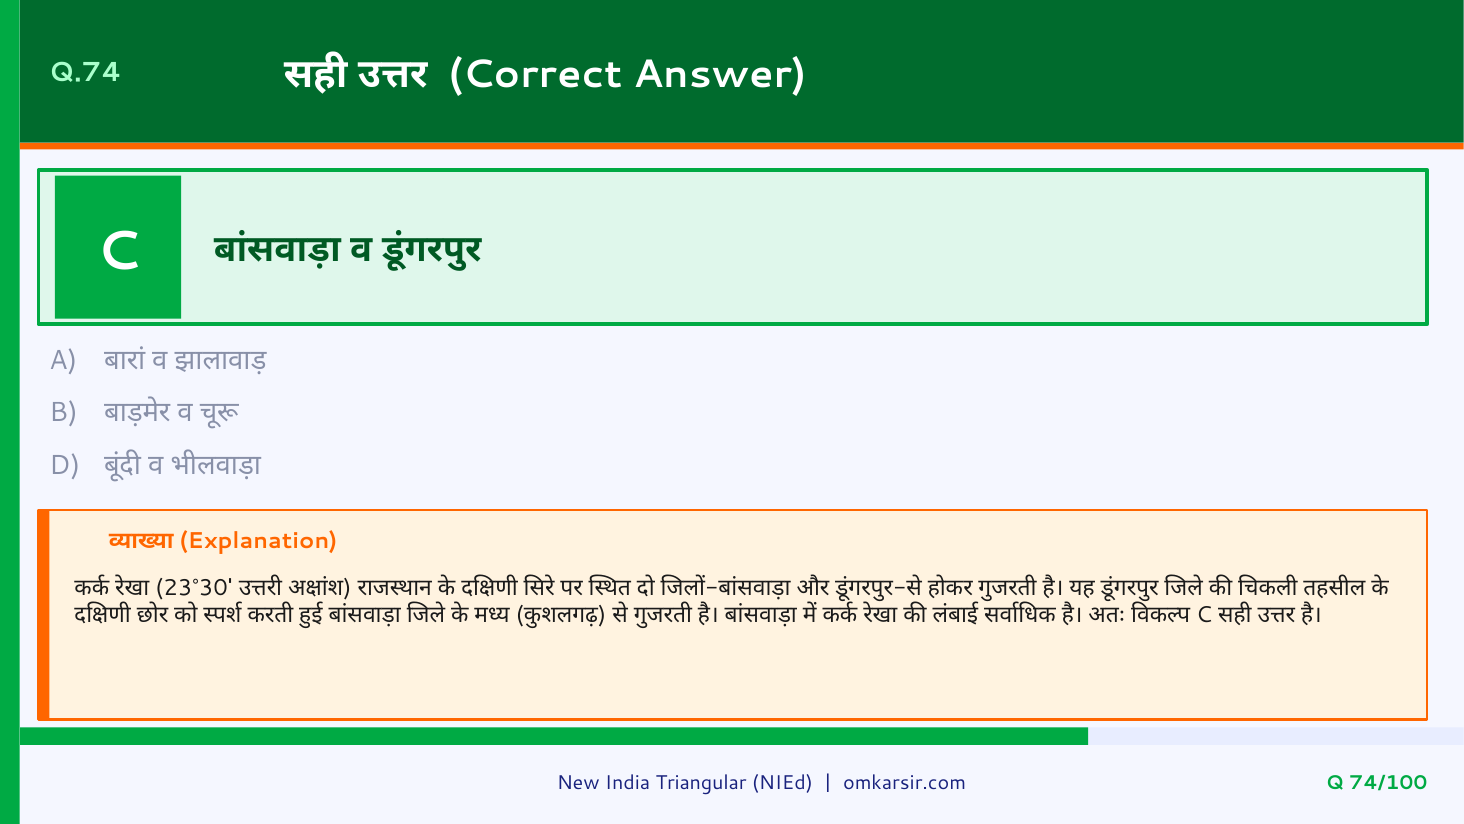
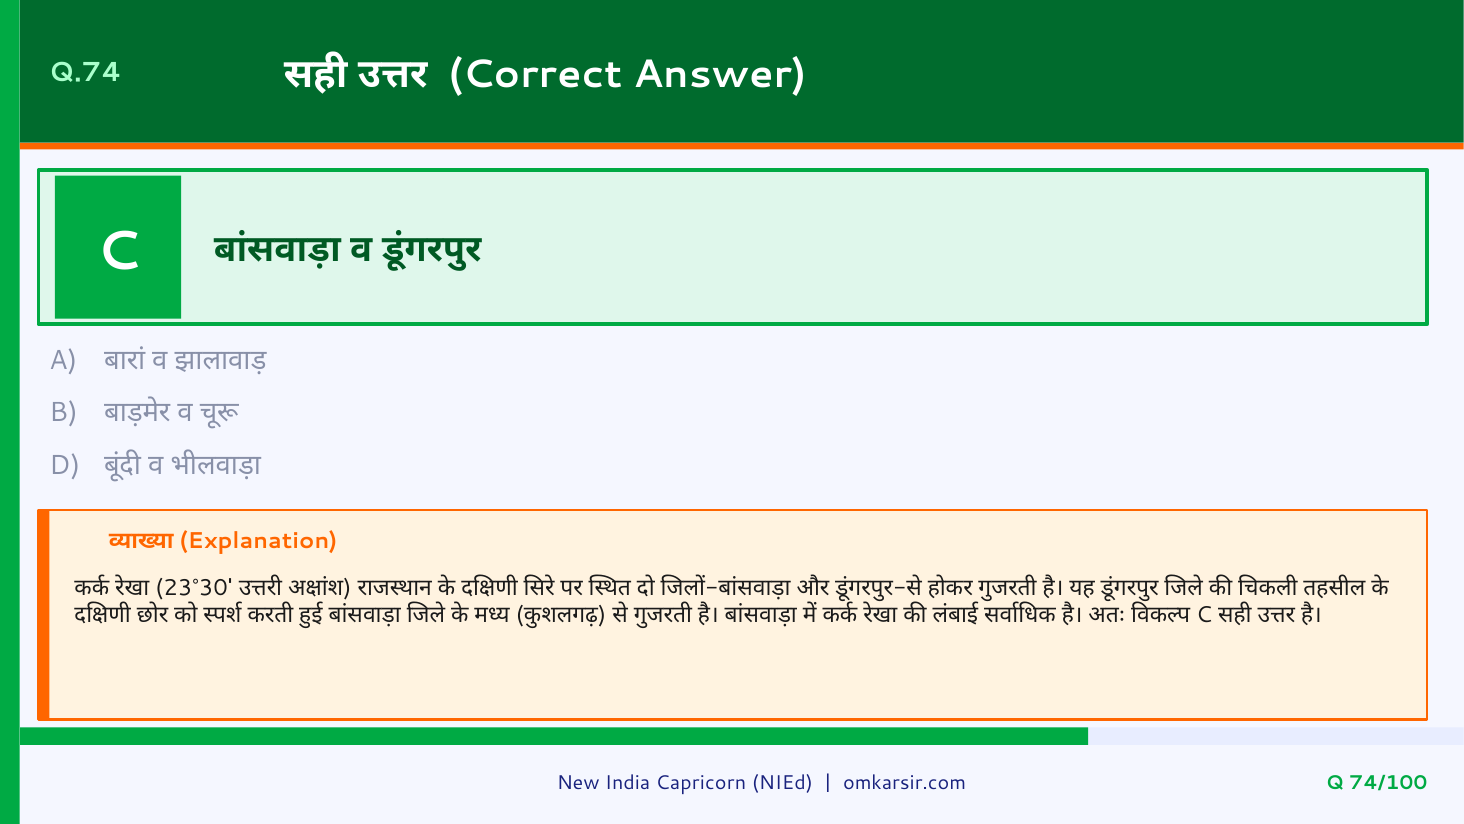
Triangular: Triangular -> Capricorn
